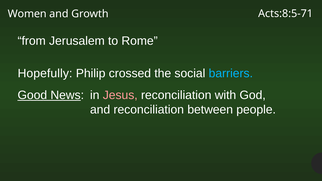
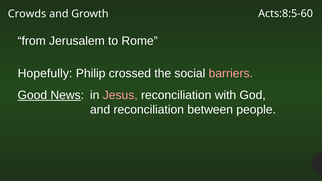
Women: Women -> Crowds
Acts:8:5-71: Acts:8:5-71 -> Acts:8:5-60
barriers colour: light blue -> pink
